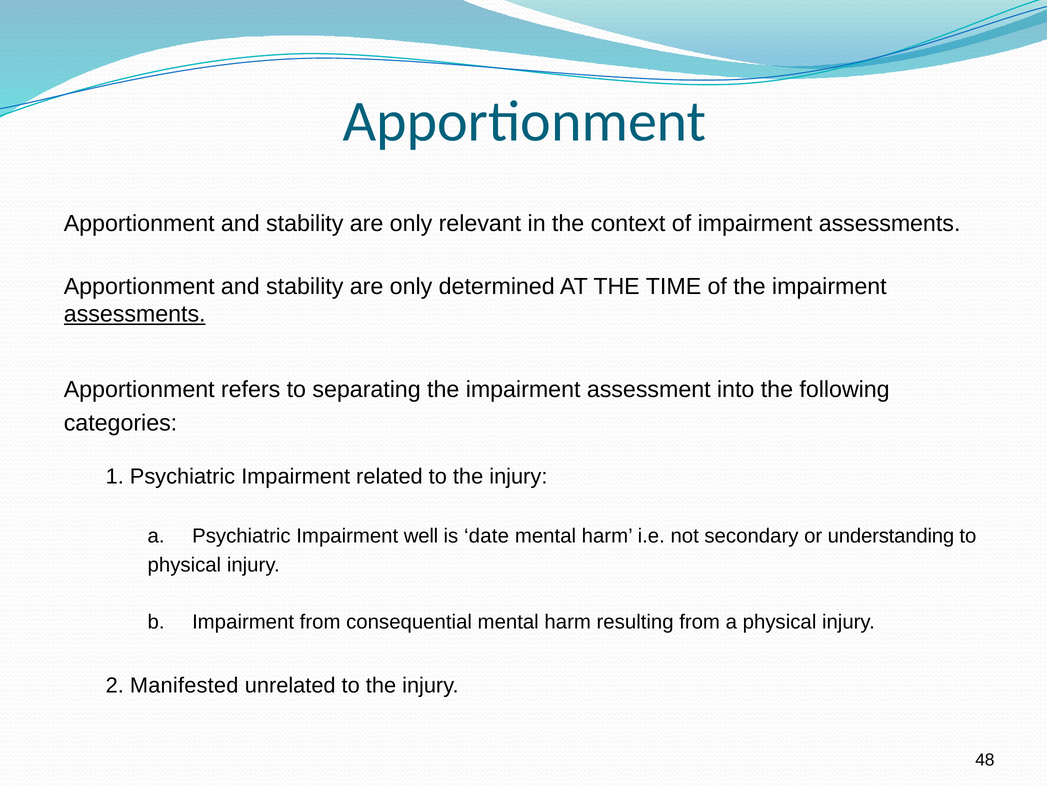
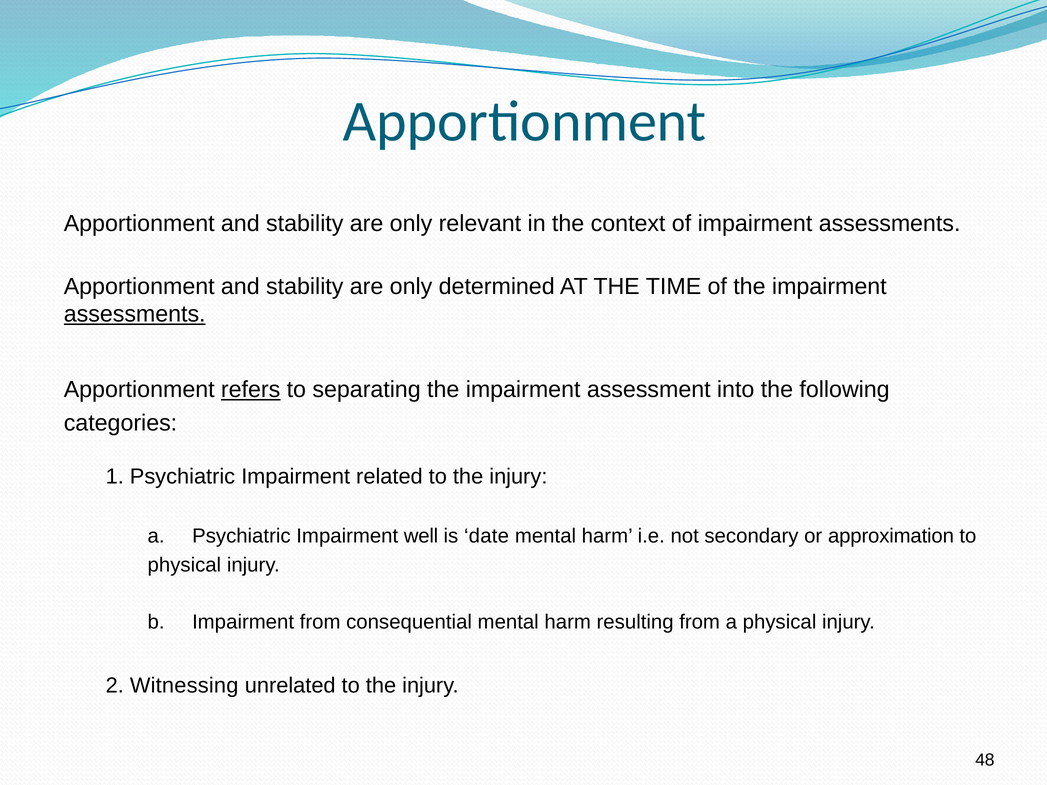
refers underline: none -> present
understanding: understanding -> approximation
Manifested: Manifested -> Witnessing
